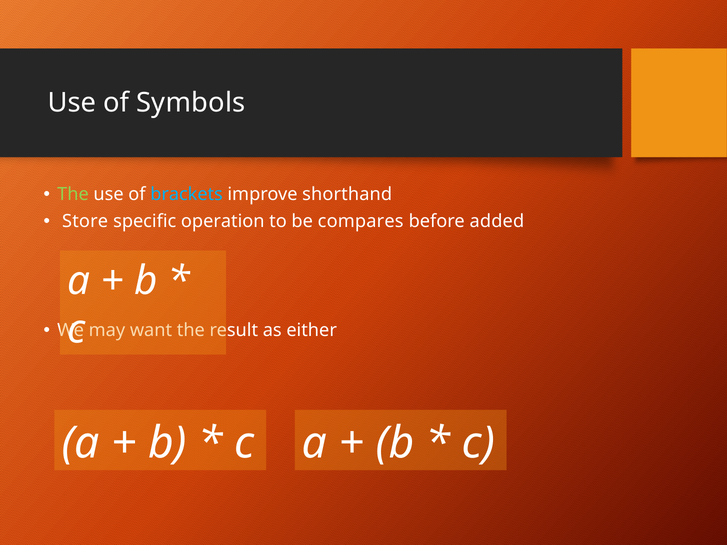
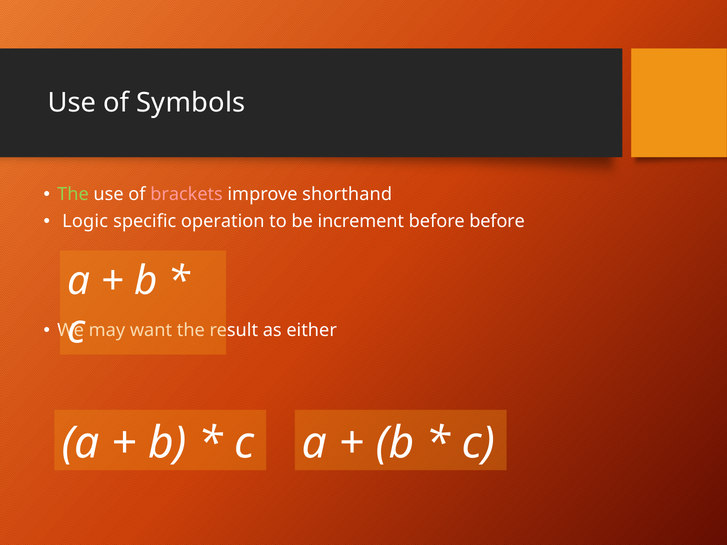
brackets colour: light blue -> pink
Store: Store -> Logic
compares: compares -> increment
before added: added -> before
